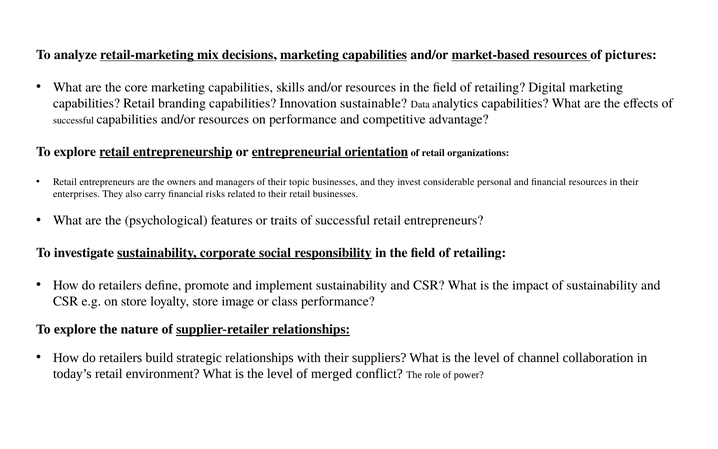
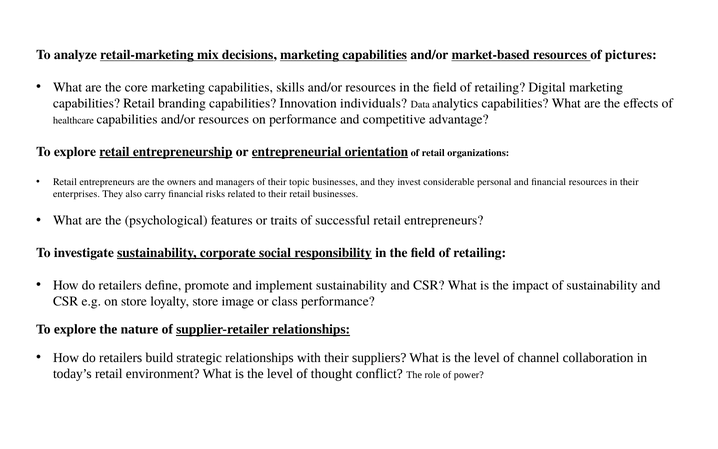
sustainable: sustainable -> individuals
successful at (73, 120): successful -> healthcare
merged: merged -> thought
